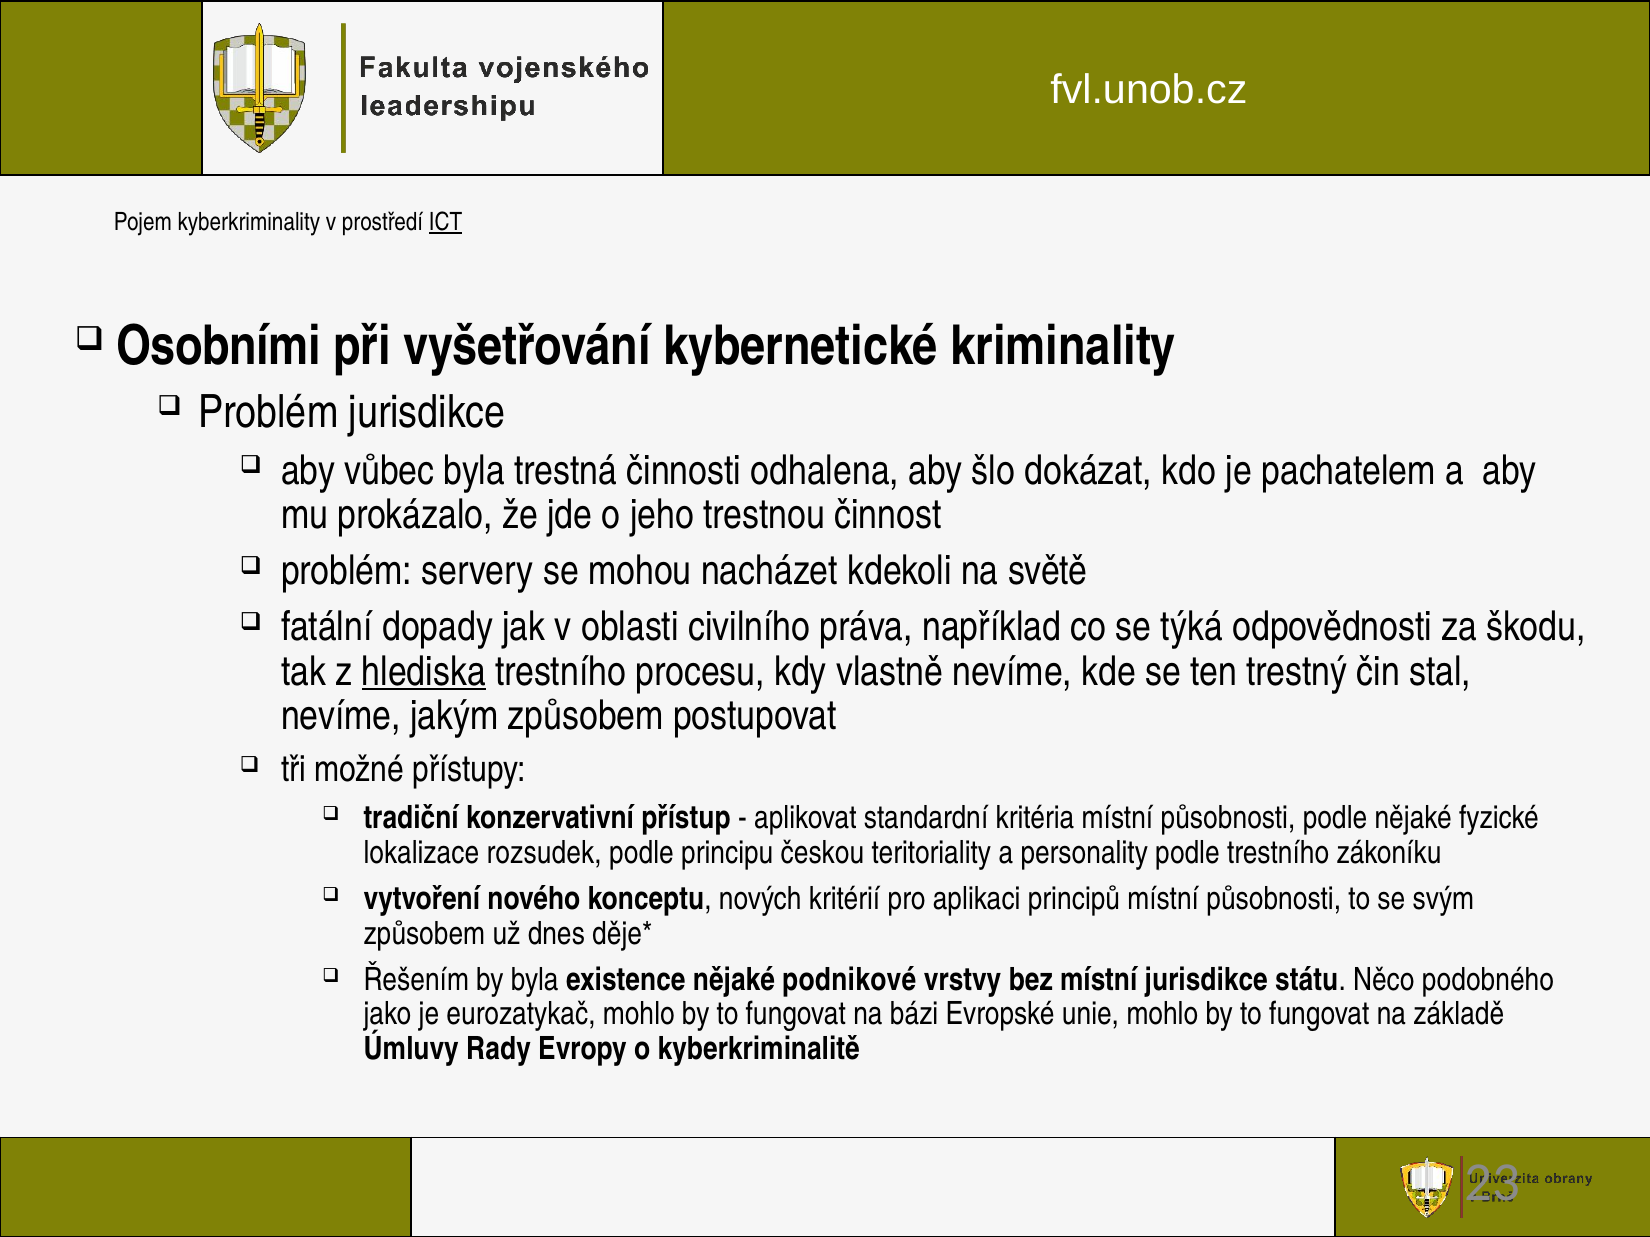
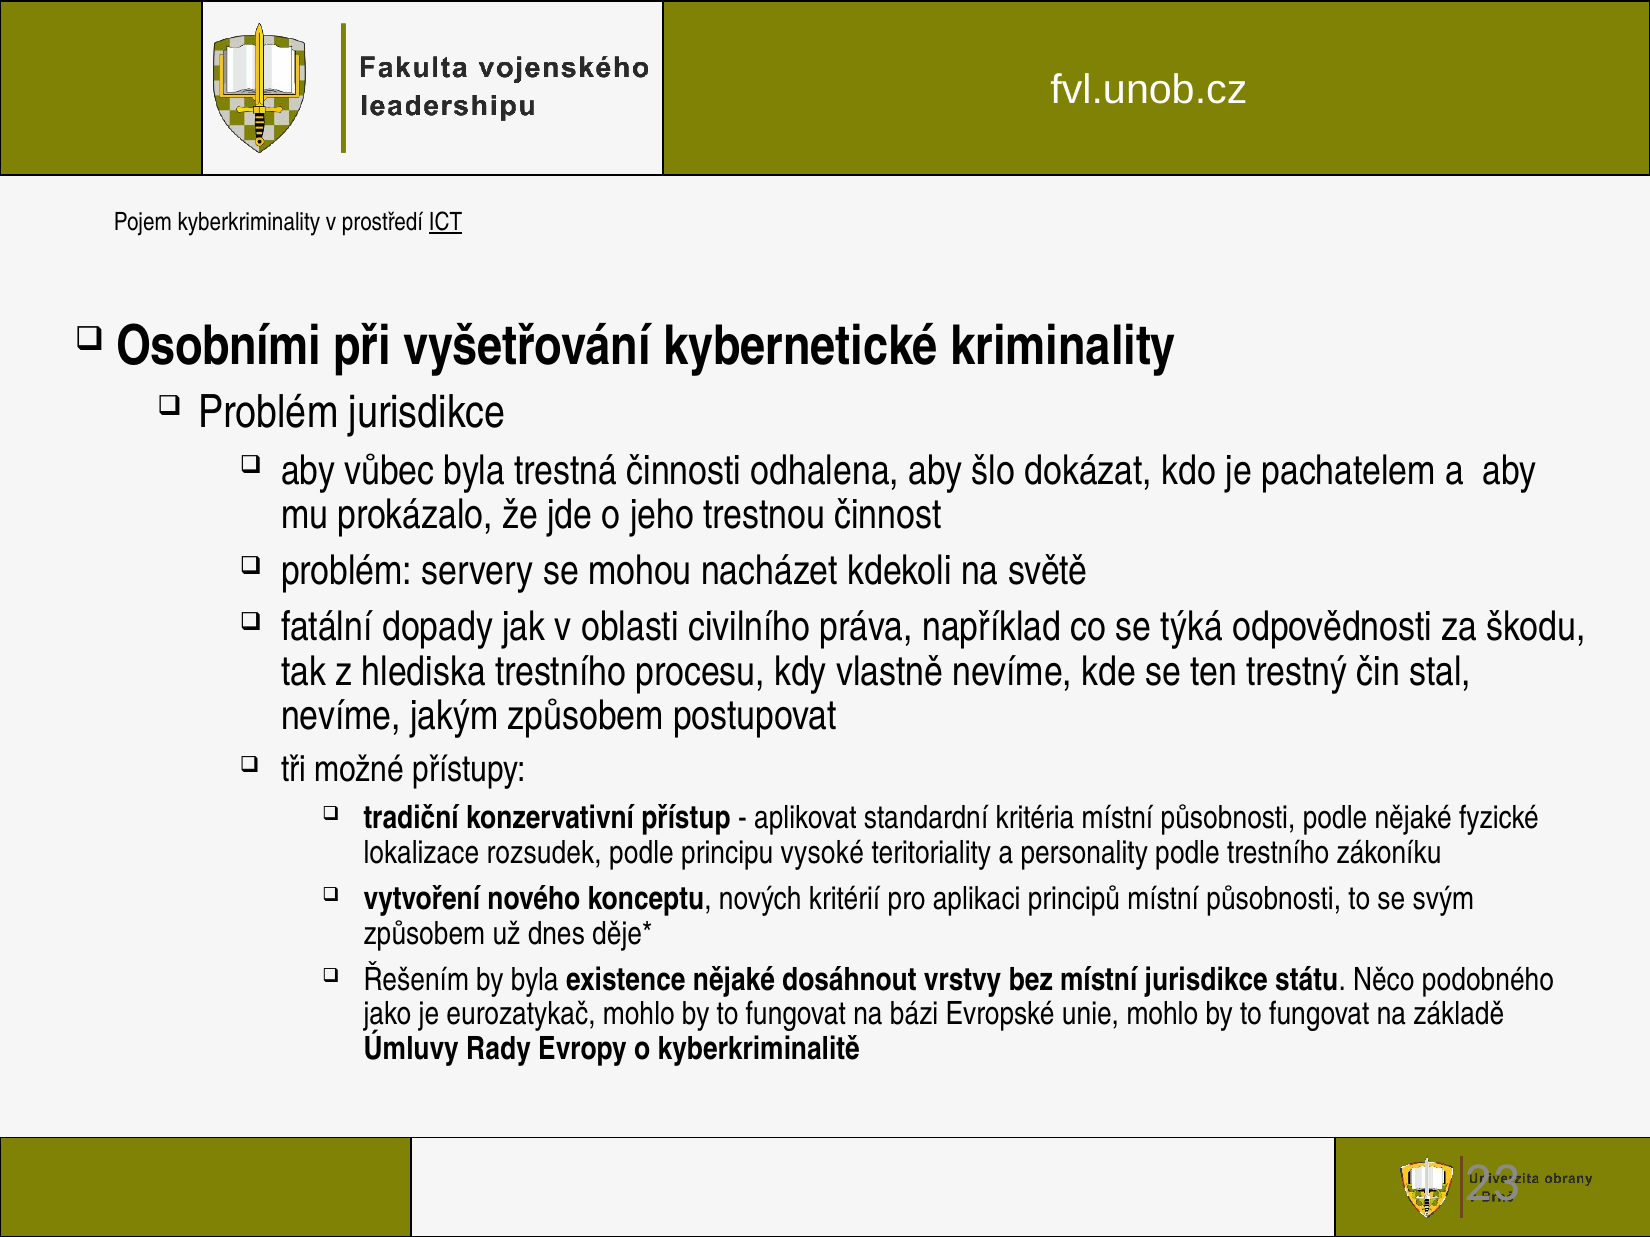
hlediska underline: present -> none
českou: českou -> vysoké
podnikové: podnikové -> dosáhnout
